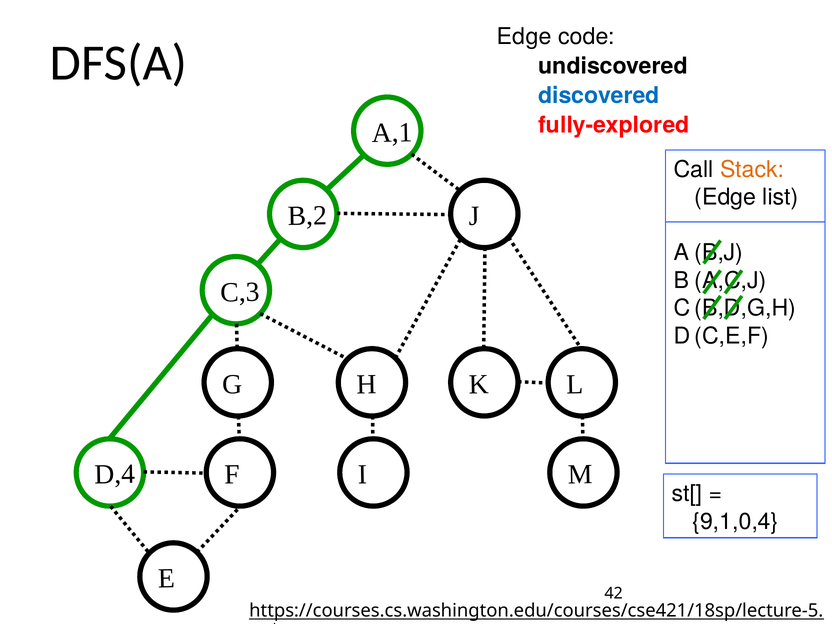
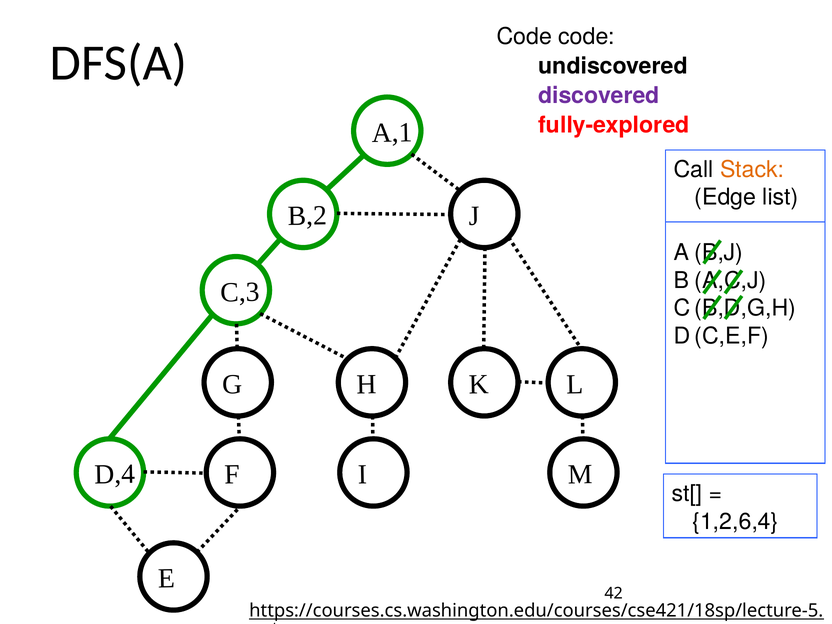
Edge at (524, 37): Edge -> Code
discovered colour: blue -> purple
9,1,0,4: 9,1,0,4 -> 1,2,6,4
